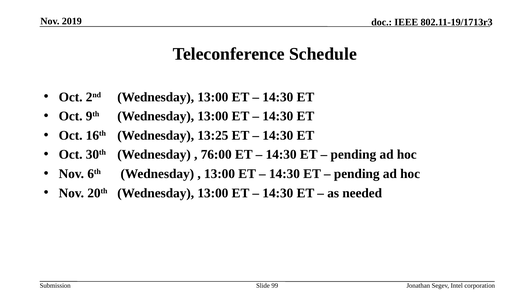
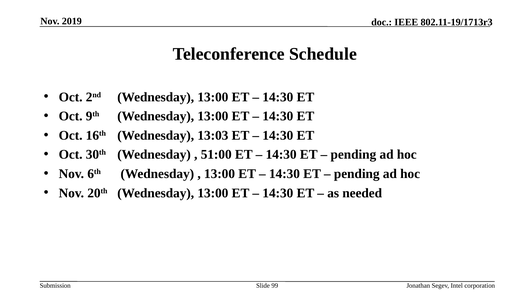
13:25: 13:25 -> 13:03
76:00: 76:00 -> 51:00
